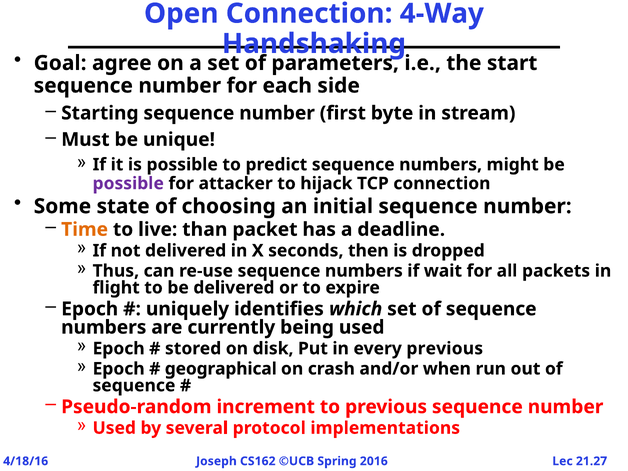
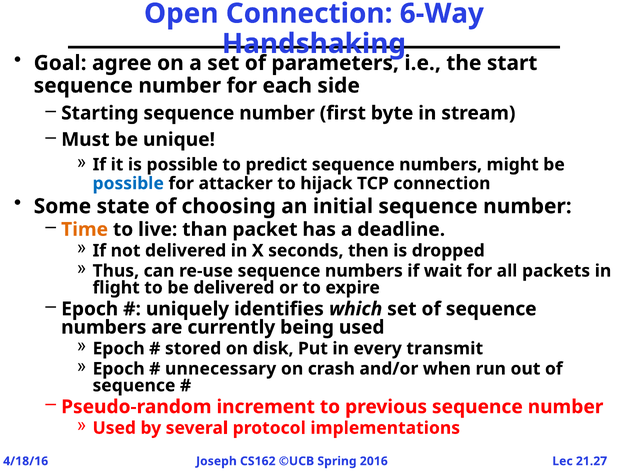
4-Way: 4-Way -> 6-Way
possible at (128, 183) colour: purple -> blue
every previous: previous -> transmit
geographical: geographical -> unnecessary
